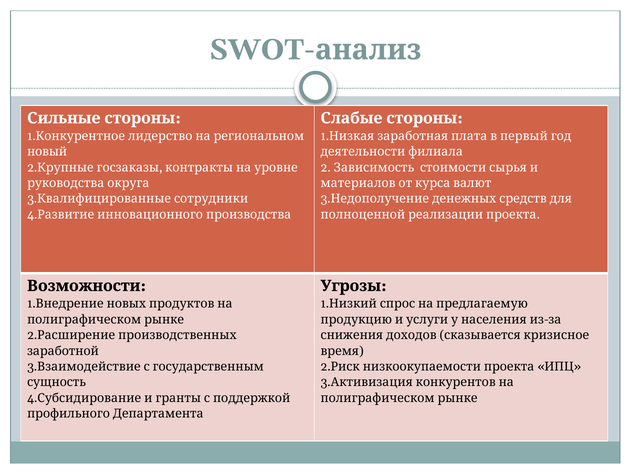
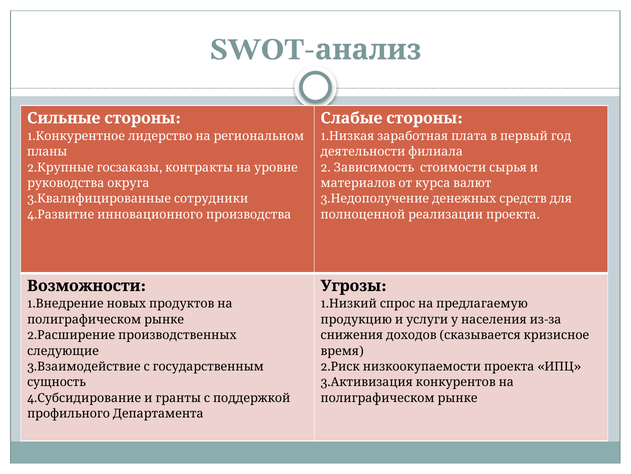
новый: новый -> планы
заработной: заработной -> следующие
